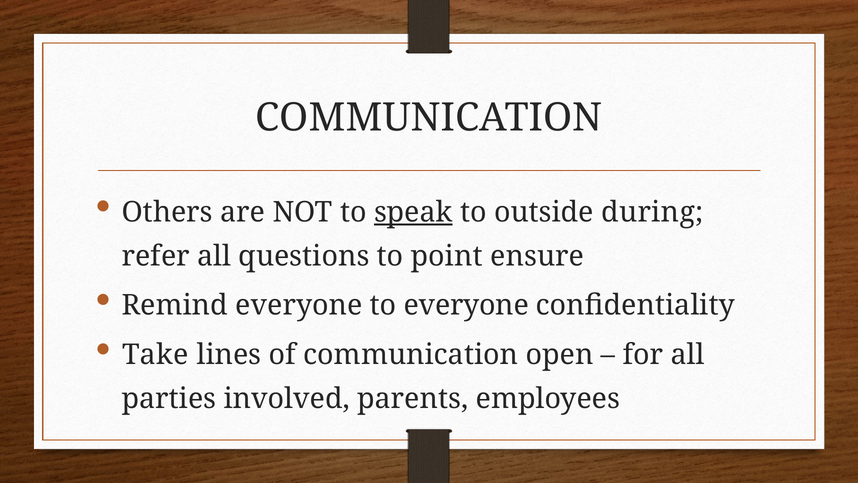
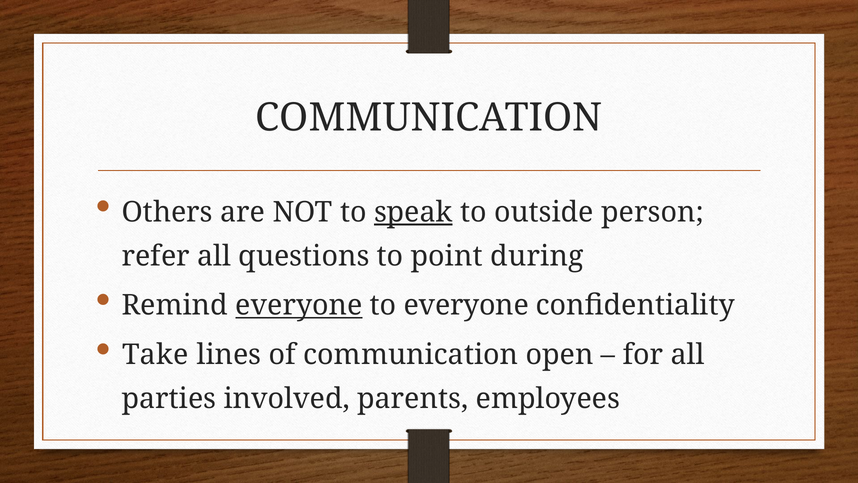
during: during -> person
ensure: ensure -> during
everyone at (299, 305) underline: none -> present
